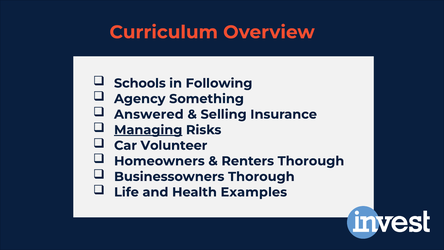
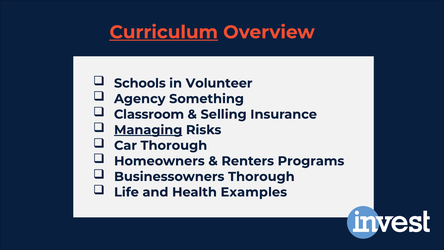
Curriculum underline: none -> present
Following: Following -> Volunteer
Answered: Answered -> Classroom
Car Volunteer: Volunteer -> Thorough
Renters Thorough: Thorough -> Programs
